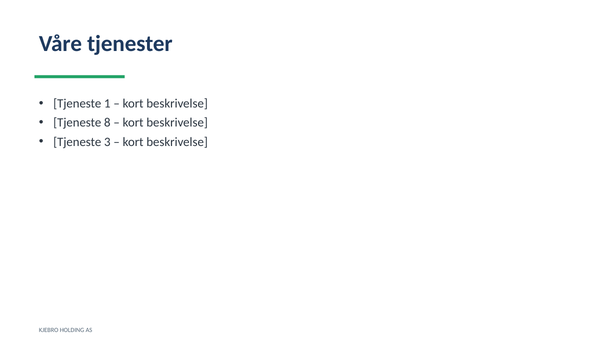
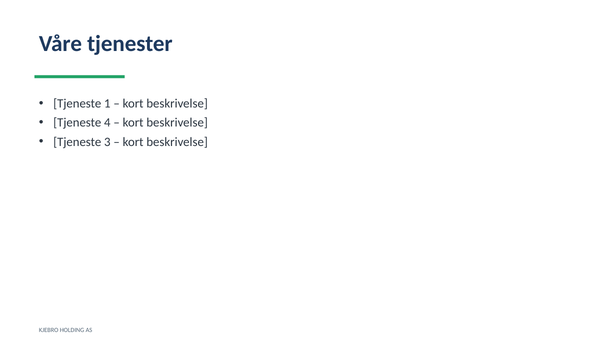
8: 8 -> 4
